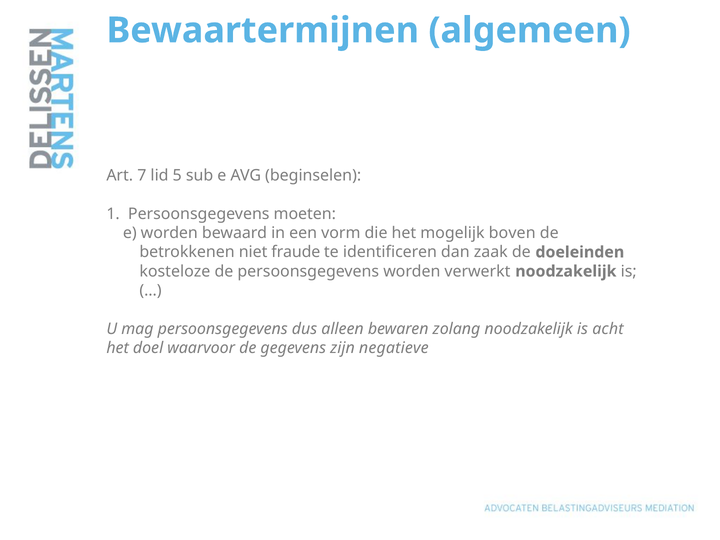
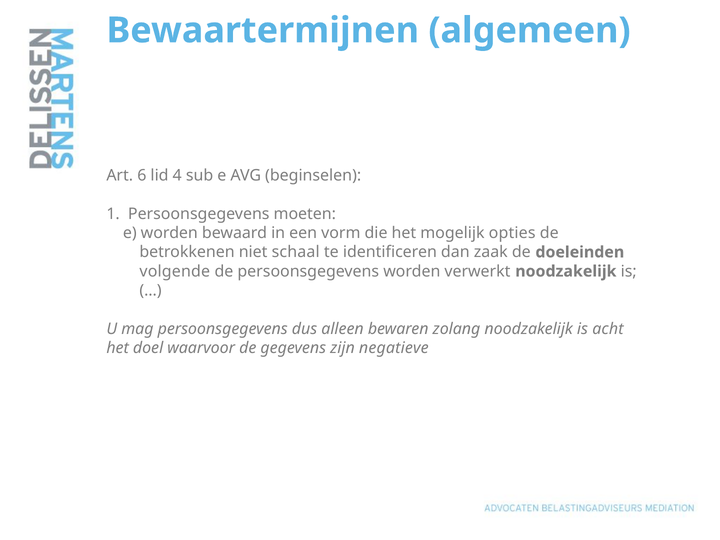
7: 7 -> 6
5: 5 -> 4
boven: boven -> opties
fraude: fraude -> schaal
kosteloze: kosteloze -> volgende
